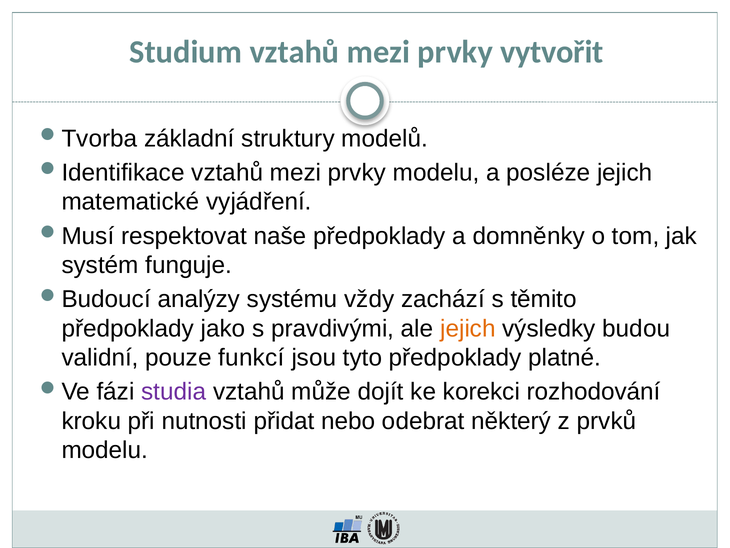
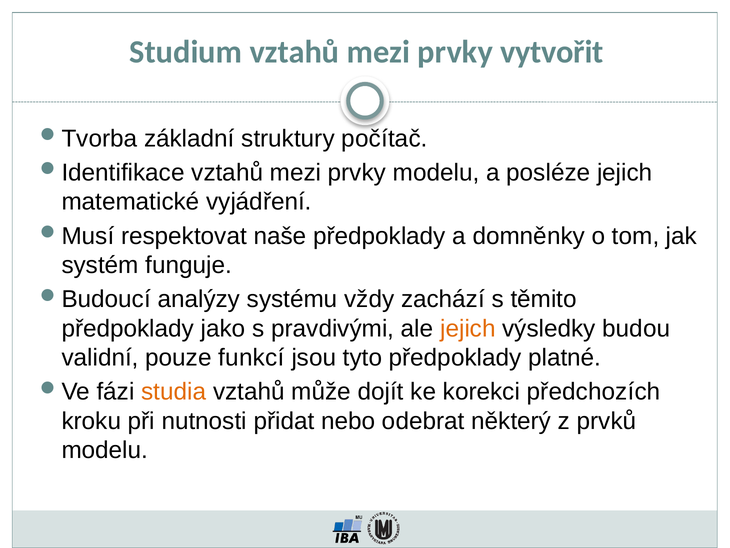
modelů: modelů -> počítač
studia colour: purple -> orange
rozhodování: rozhodování -> předchozích
